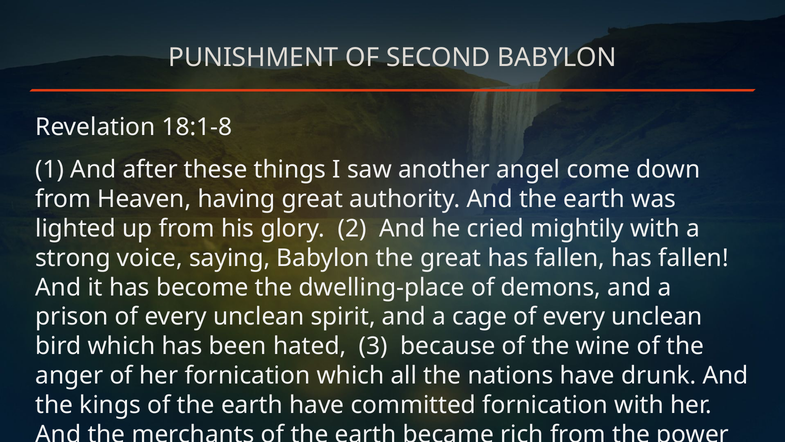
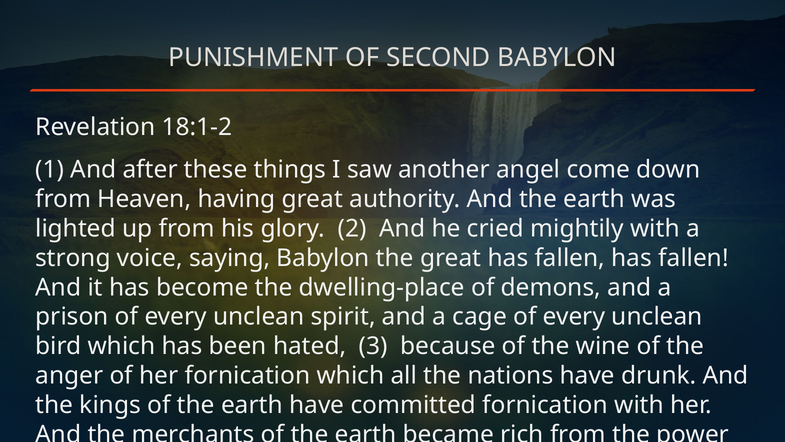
18:1-8: 18:1-8 -> 18:1-2
